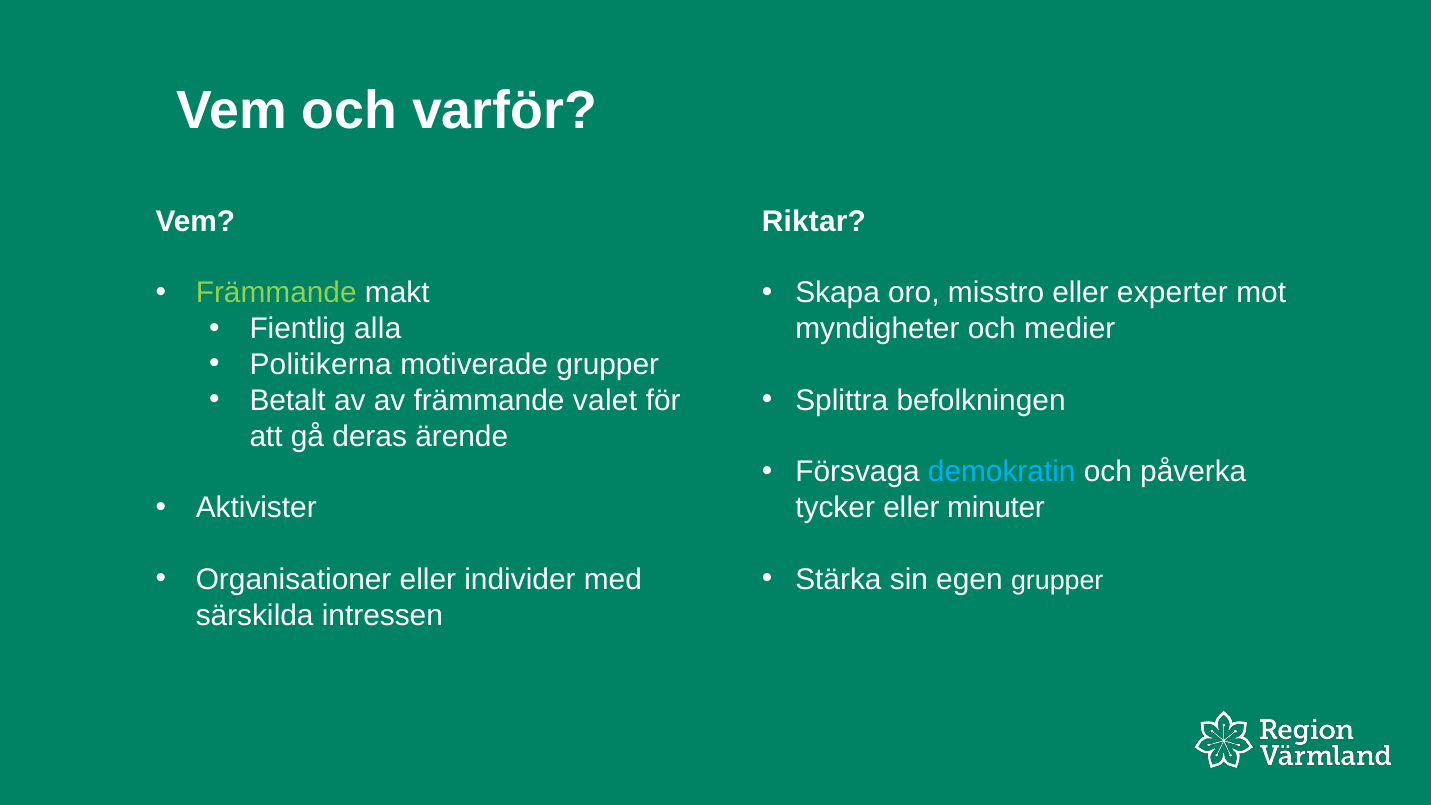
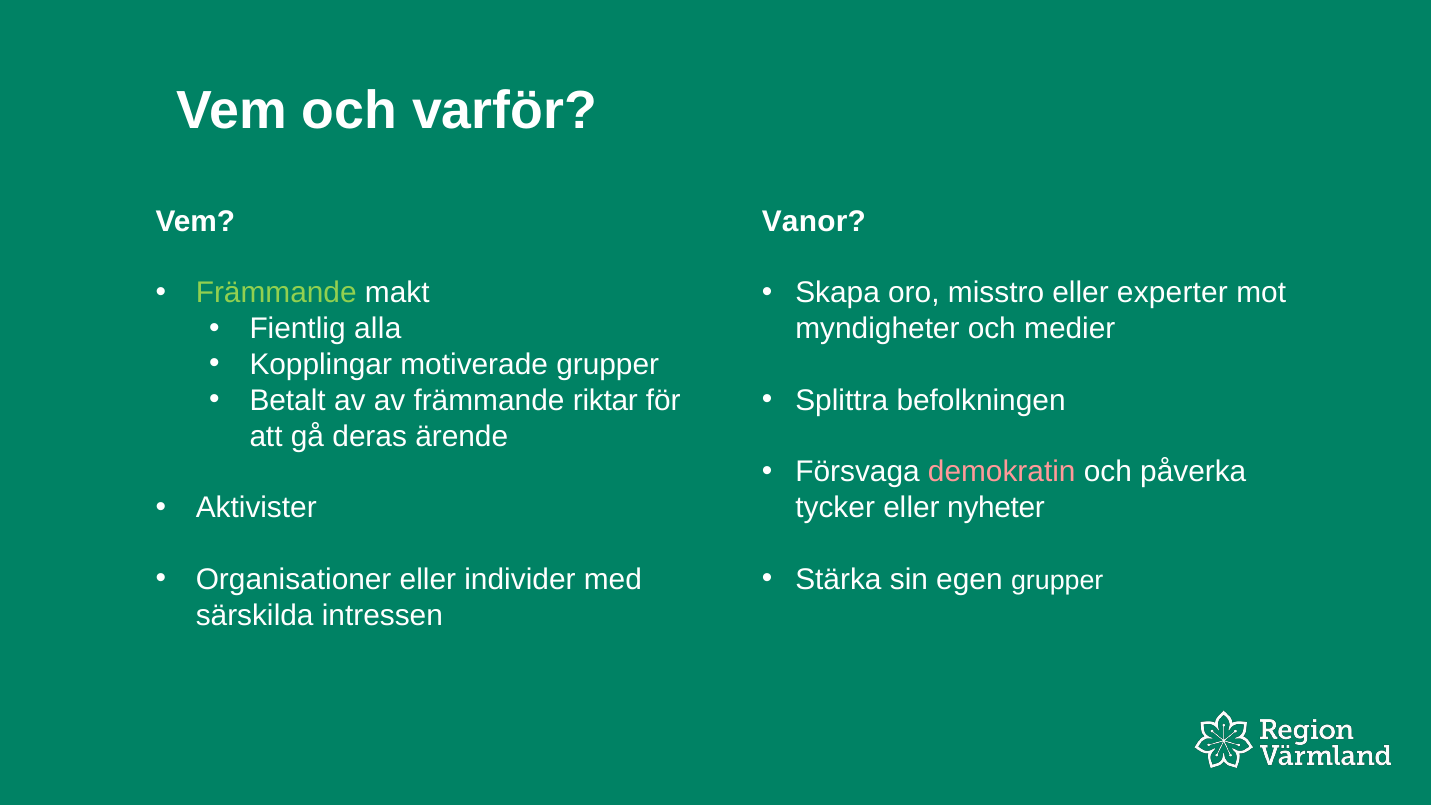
Riktar: Riktar -> Vanor
Politikerna: Politikerna -> Kopplingar
valet: valet -> riktar
demokratin colour: light blue -> pink
minuter: minuter -> nyheter
